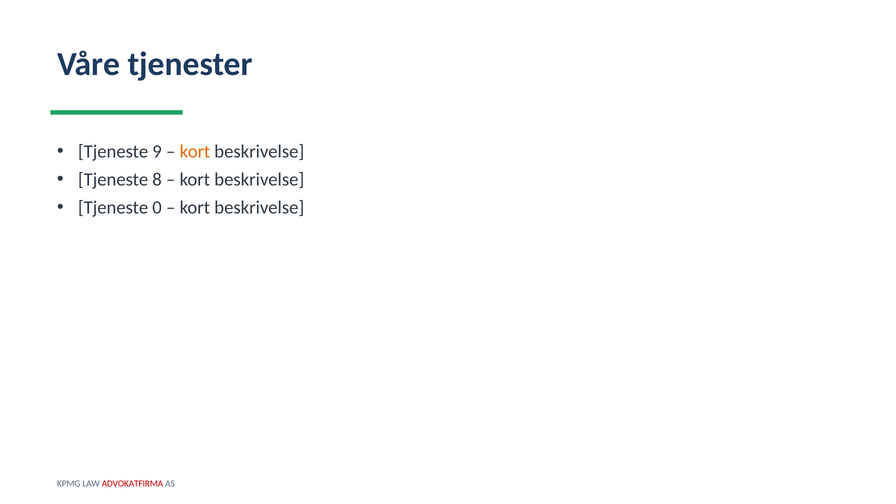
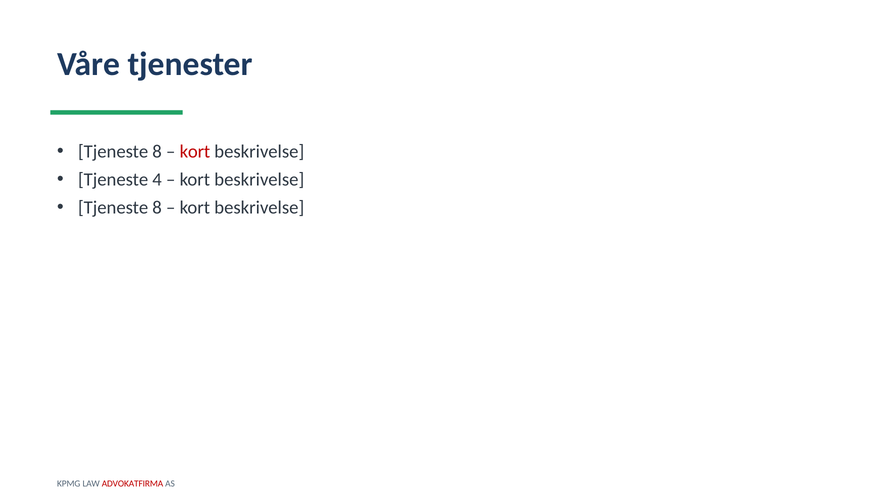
9 at (157, 152): 9 -> 8
kort at (195, 152) colour: orange -> red
8: 8 -> 4
0 at (157, 208): 0 -> 8
